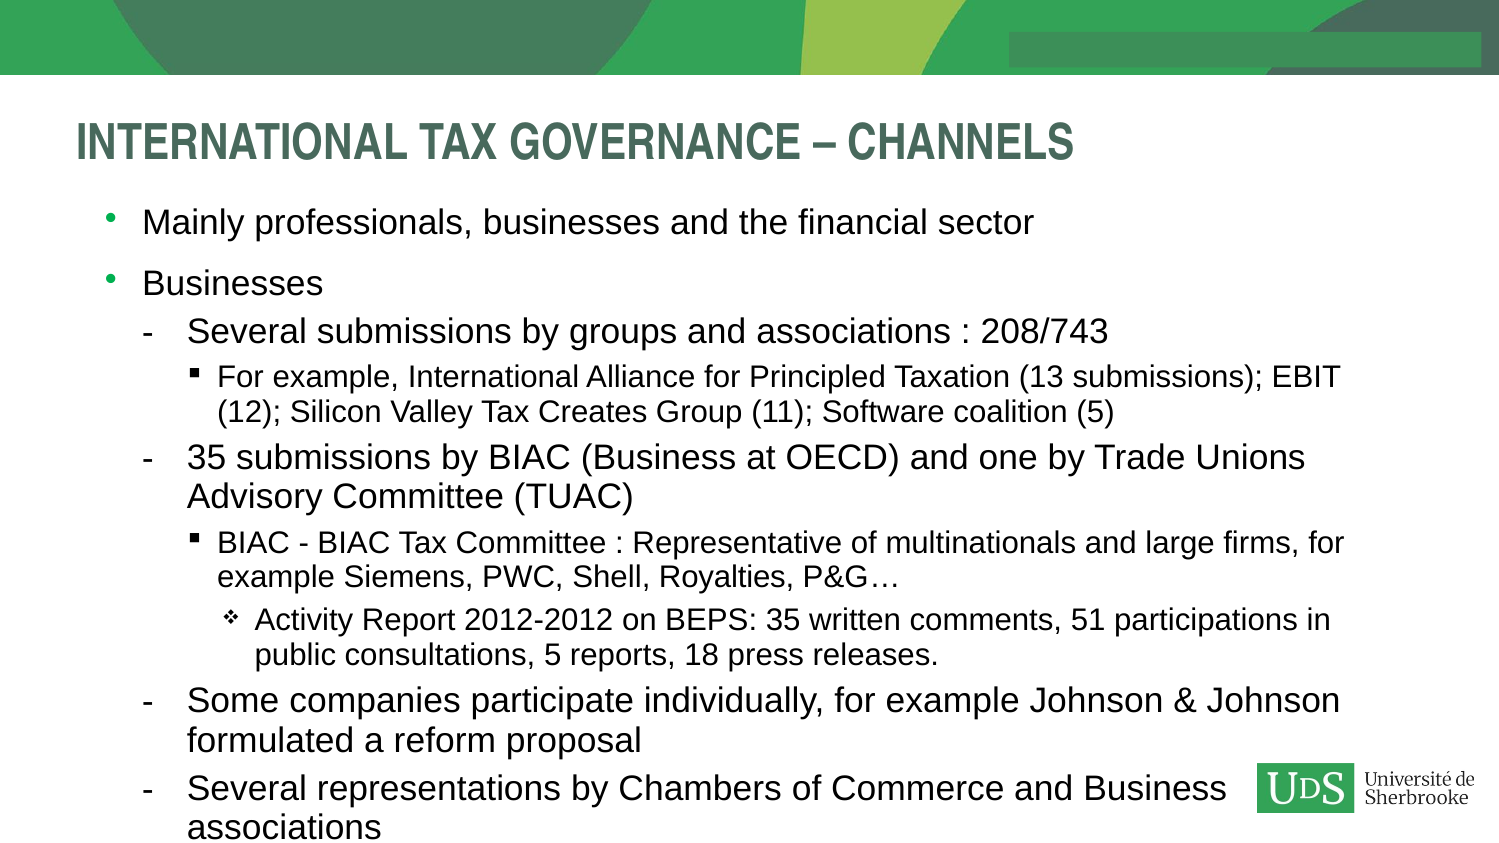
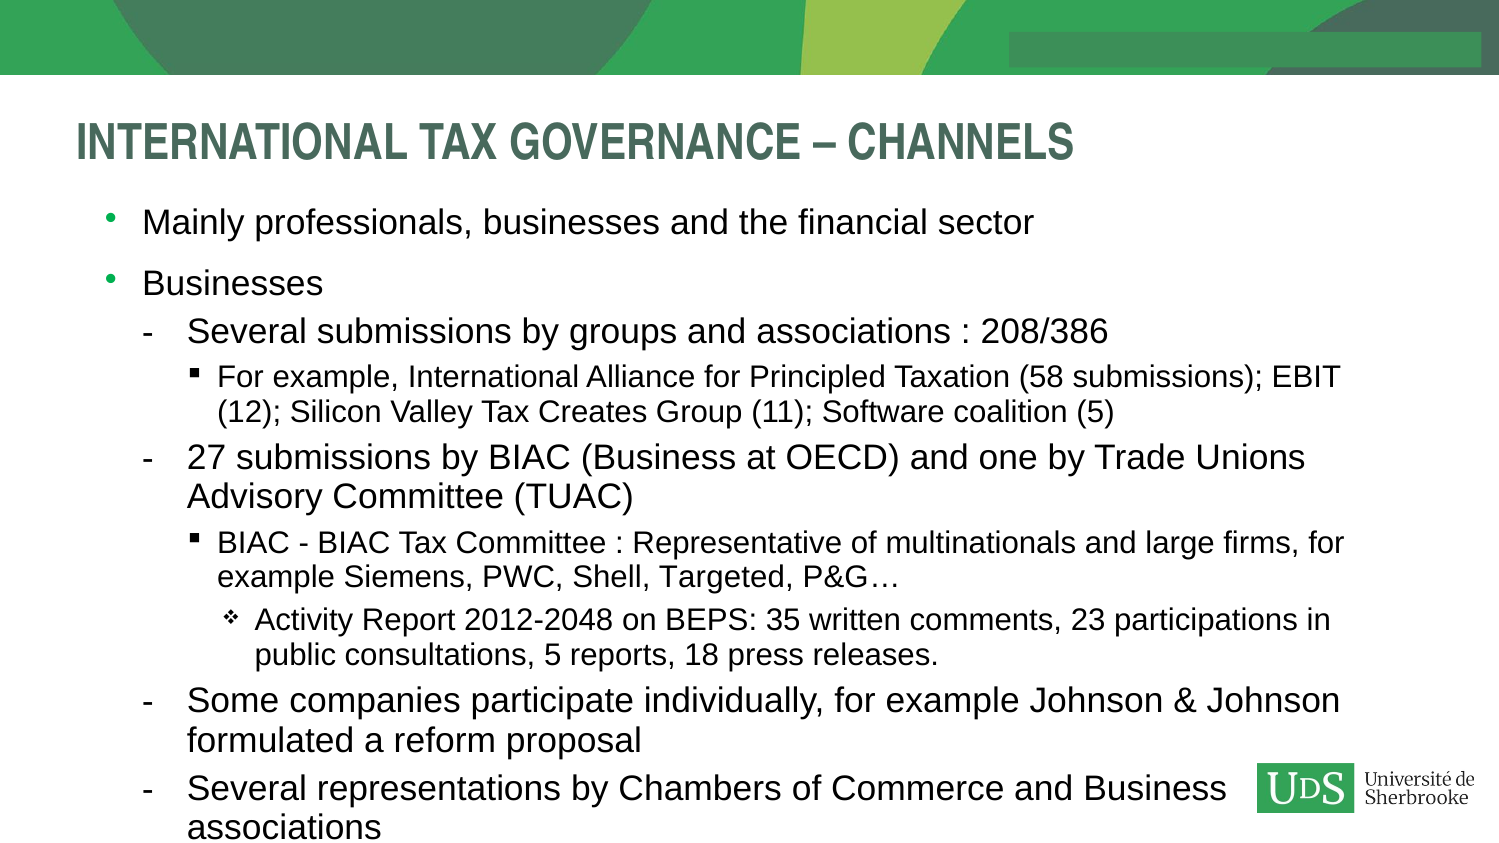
208/743: 208/743 -> 208/386
13: 13 -> 58
35 at (207, 458): 35 -> 27
Royalties: Royalties -> Targeted
2012-2012: 2012-2012 -> 2012-2048
51: 51 -> 23
